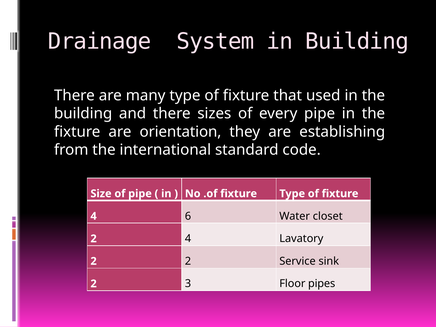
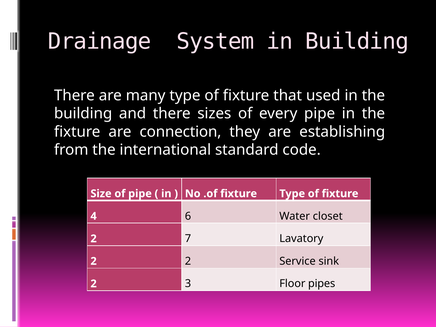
orientation: orientation -> connection
4 at (188, 239): 4 -> 7
